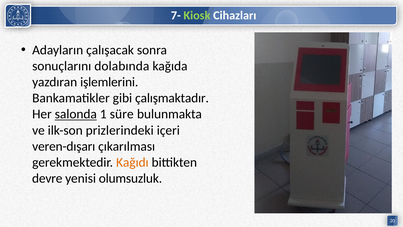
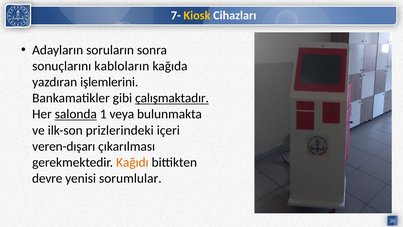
Kiosk colour: light green -> yellow
çalışacak: çalışacak -> soruların
dolabında: dolabında -> kabloların
çalışmaktadır underline: none -> present
süre: süre -> veya
olumsuzluk: olumsuzluk -> sorumlular
